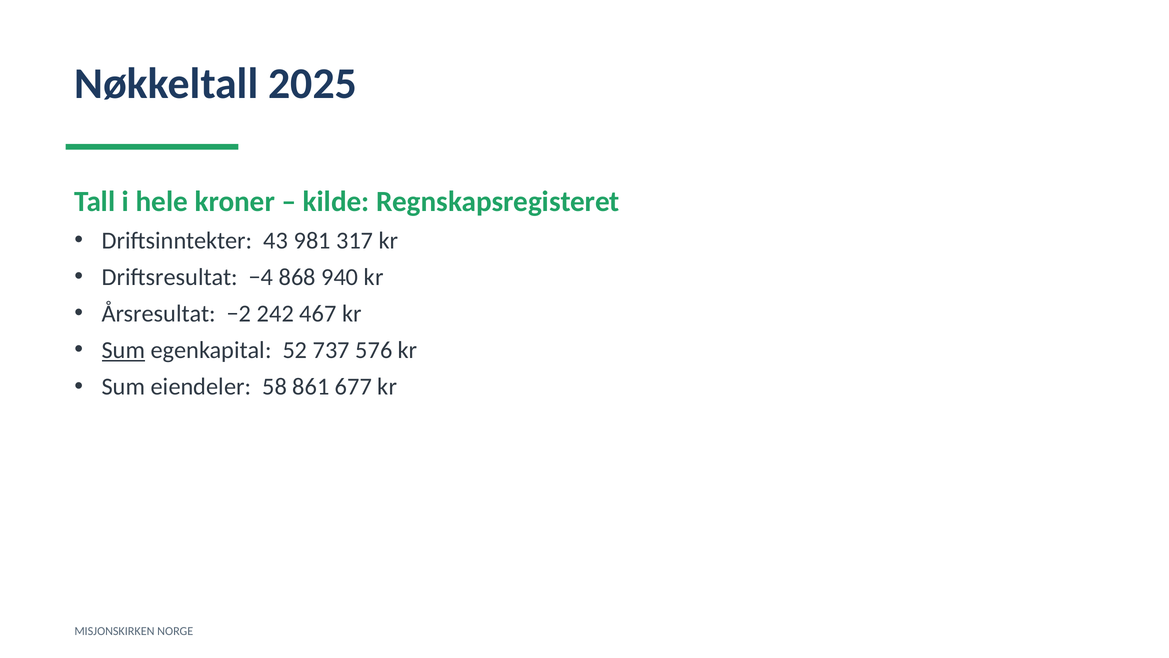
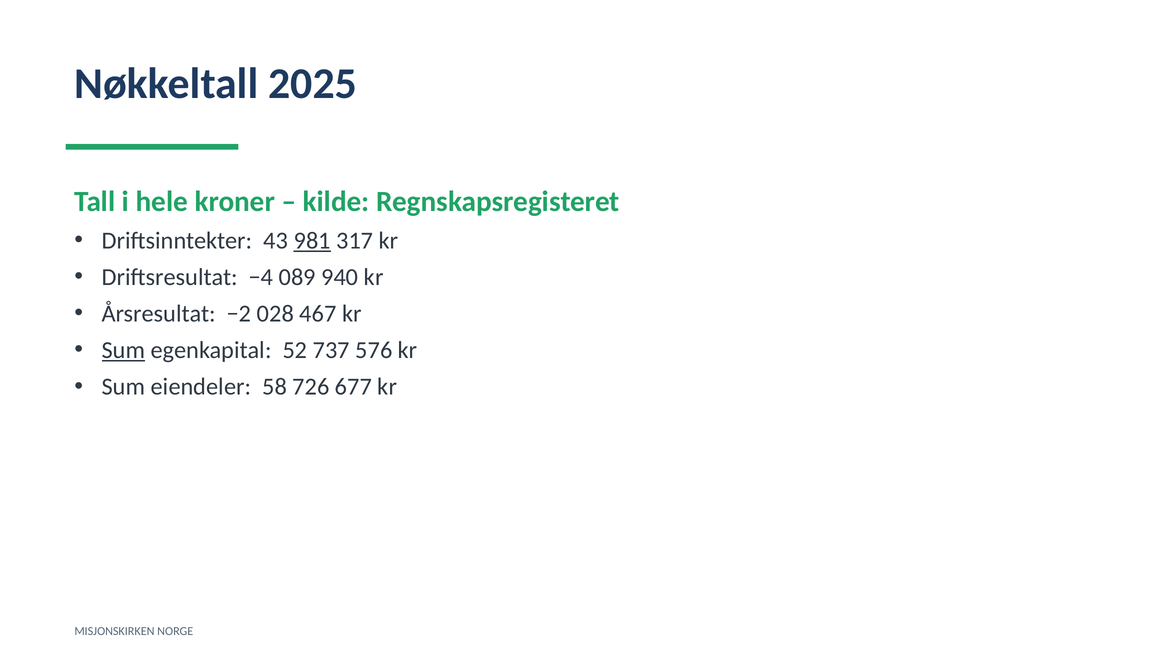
981 underline: none -> present
868: 868 -> 089
242: 242 -> 028
861: 861 -> 726
